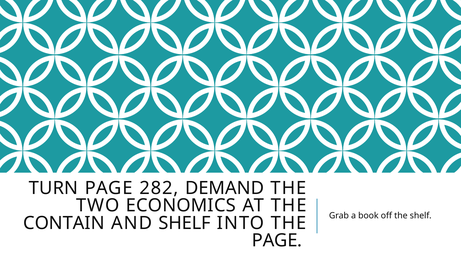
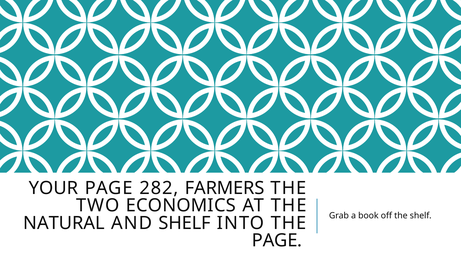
TURN: TURN -> YOUR
DEMAND: DEMAND -> FARMERS
CONTAIN: CONTAIN -> NATURAL
